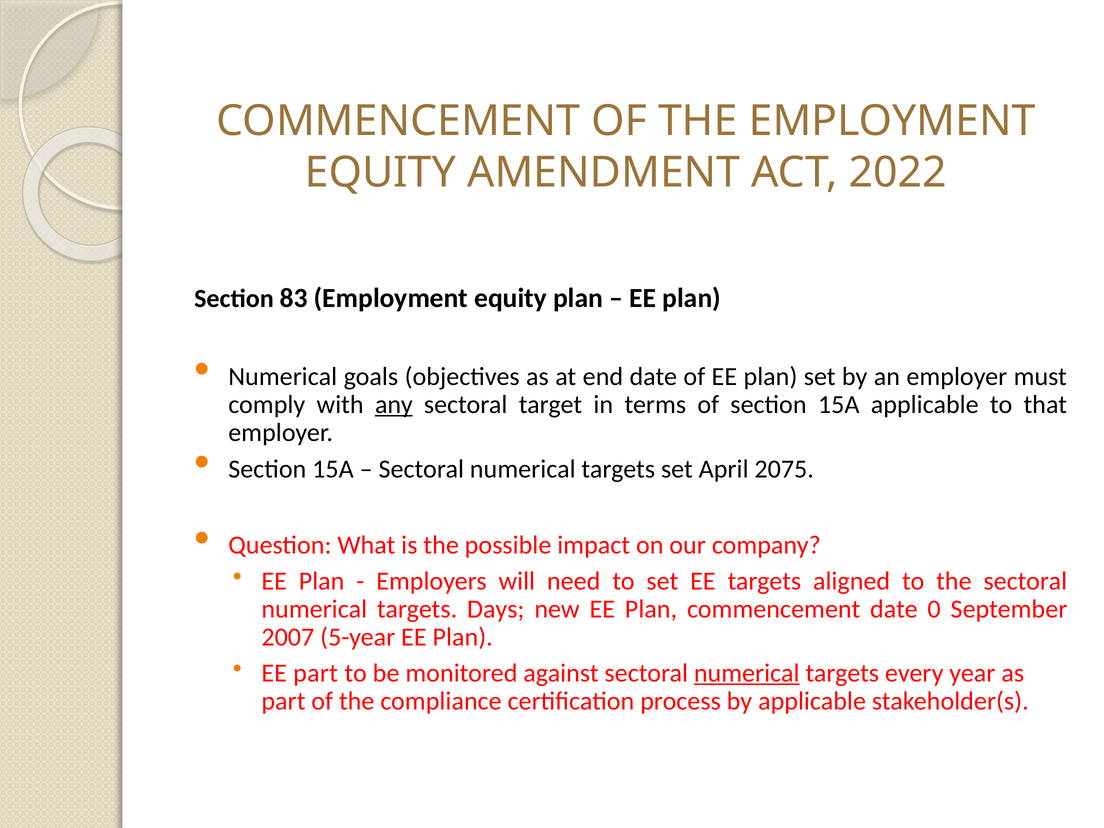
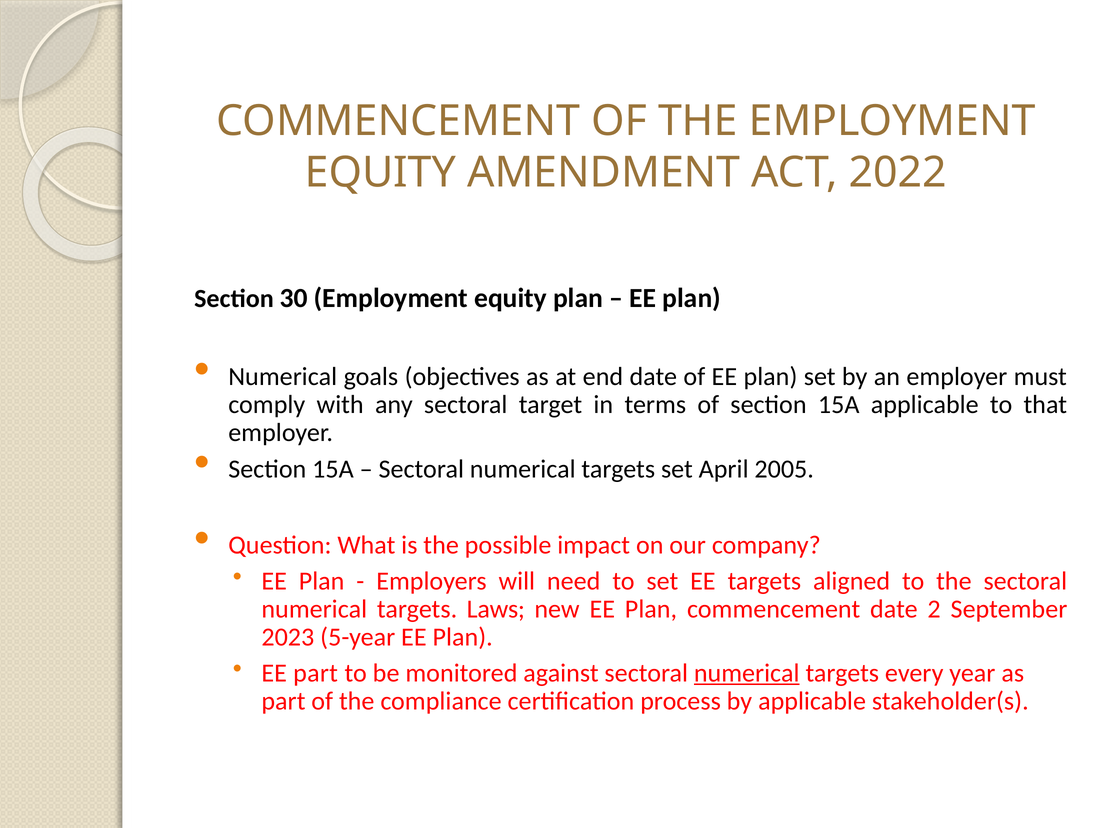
83: 83 -> 30
any underline: present -> none
2075: 2075 -> 2005
Days: Days -> Laws
0: 0 -> 2
2007: 2007 -> 2023
